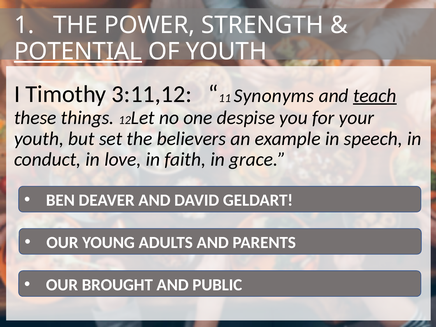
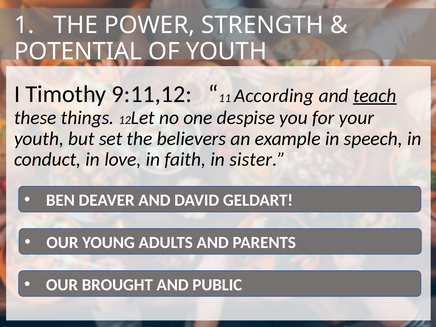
POTENTIAL underline: present -> none
3:11,12: 3:11,12 -> 9:11,12
Synonyms: Synonyms -> According
grace: grace -> sister
